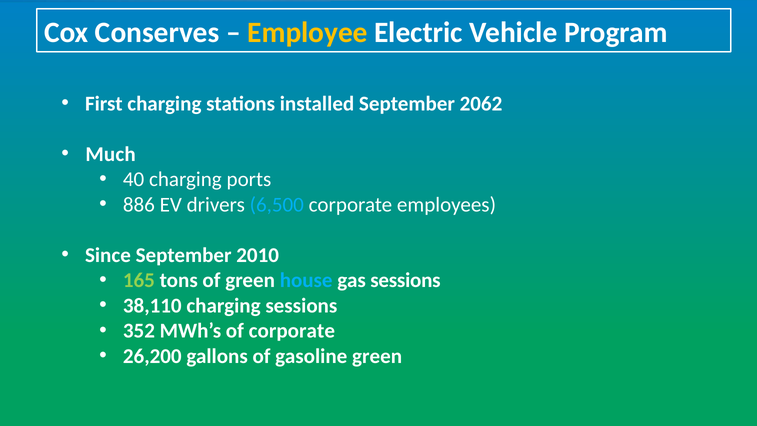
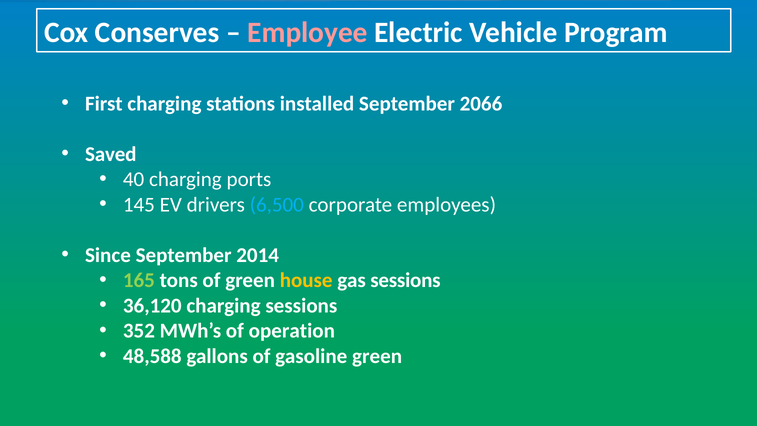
Employee colour: yellow -> pink
2062: 2062 -> 2066
Much: Much -> Saved
886: 886 -> 145
2010: 2010 -> 2014
house colour: light blue -> yellow
38,110: 38,110 -> 36,120
of corporate: corporate -> operation
26,200: 26,200 -> 48,588
